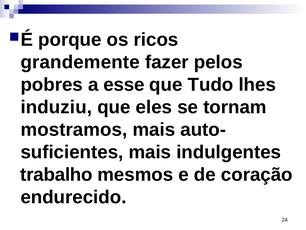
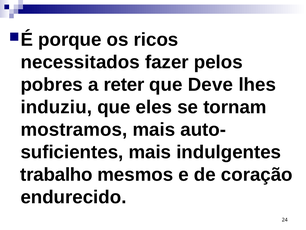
grandemente: grandemente -> necessitados
esse: esse -> reter
Tudo: Tudo -> Deve
